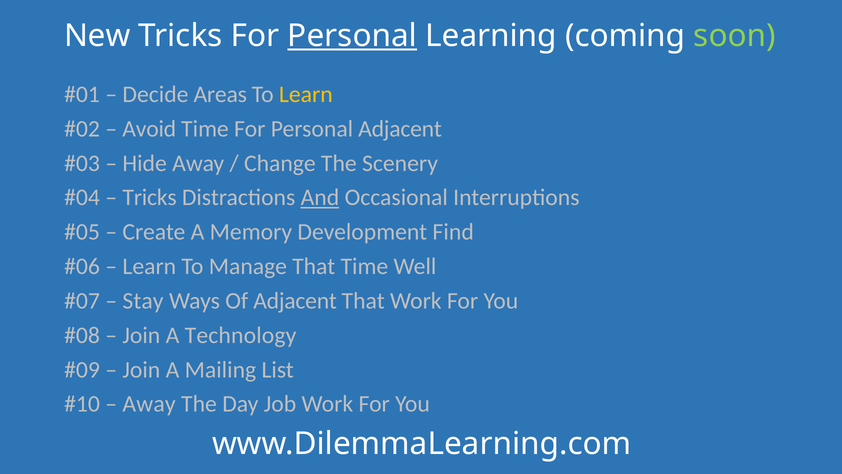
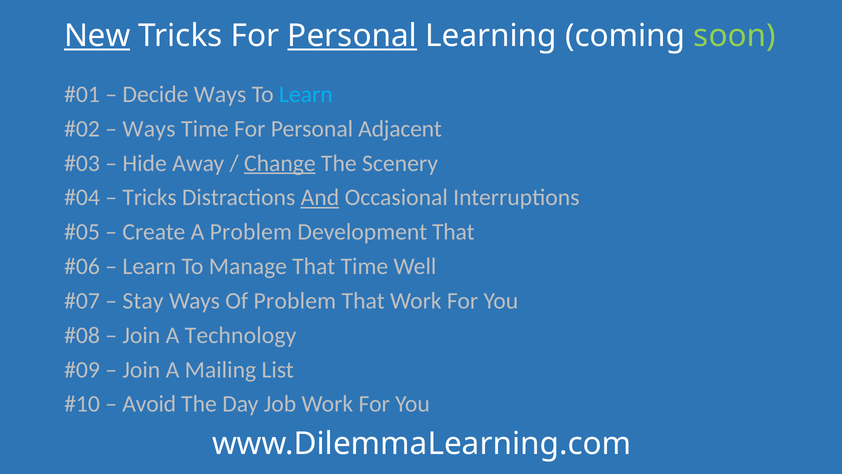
New underline: none -> present
Decide Areas: Areas -> Ways
Learn at (306, 94) colour: yellow -> light blue
Avoid at (149, 129): Avoid -> Ways
Change underline: none -> present
A Memory: Memory -> Problem
Development Find: Find -> That
Of Adjacent: Adjacent -> Problem
Away at (149, 404): Away -> Avoid
